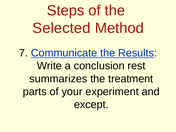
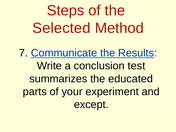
rest: rest -> test
treatment: treatment -> educated
